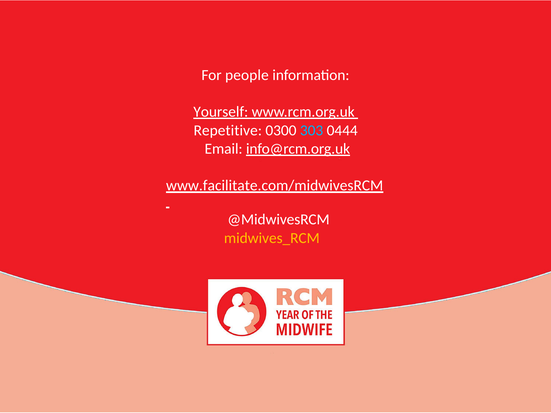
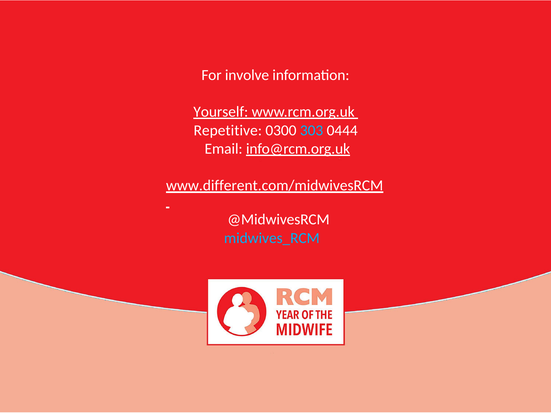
people: people -> involve
www.facilitate.com/midwivesRCM: www.facilitate.com/midwivesRCM -> www.different.com/midwivesRCM
midwives_RCM colour: yellow -> light blue
